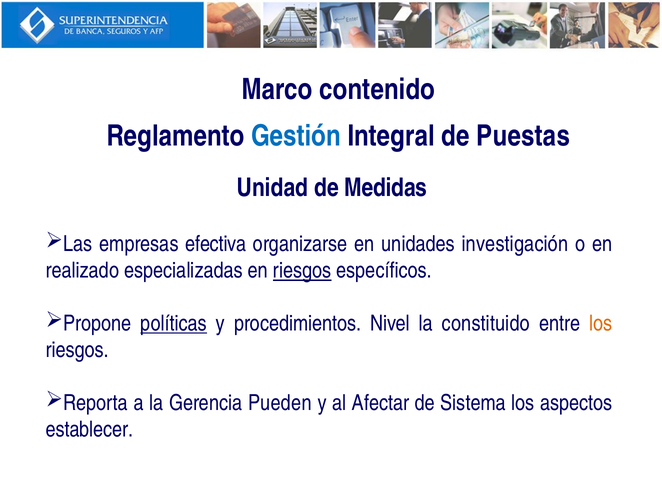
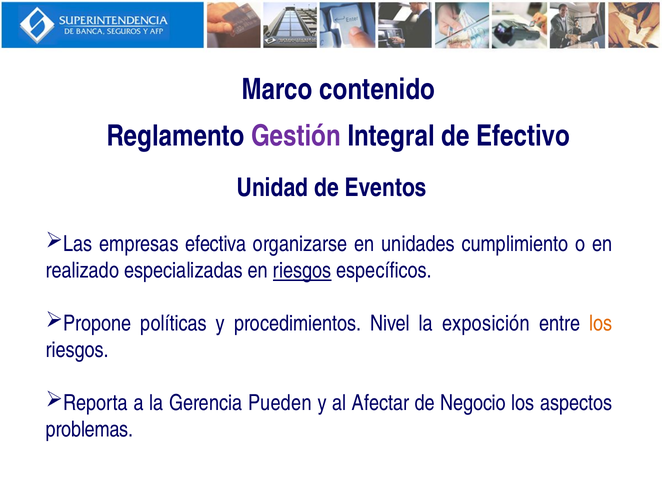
Gestión colour: blue -> purple
Puestas: Puestas -> Efectivo
Medidas: Medidas -> Eventos
investigación: investigación -> cumplimiento
políticas underline: present -> none
constituido: constituido -> exposición
Sistema: Sistema -> Negocio
establecer: establecer -> problemas
